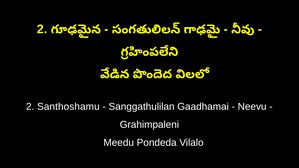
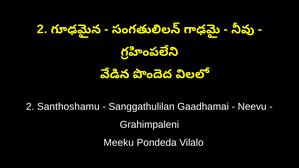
Meedu: Meedu -> Meeku
